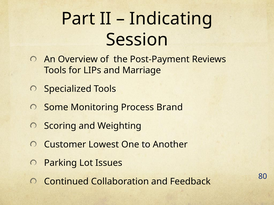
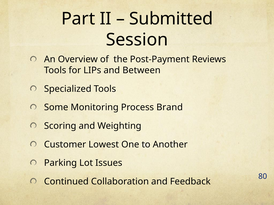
Indicating: Indicating -> Submitted
Marriage: Marriage -> Between
